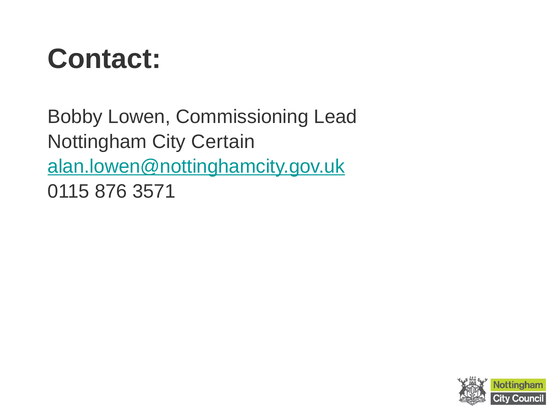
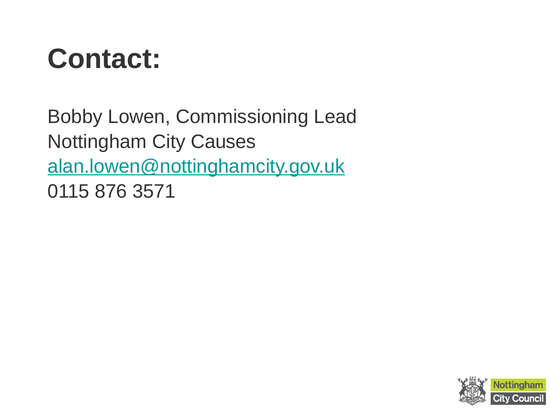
Certain: Certain -> Causes
